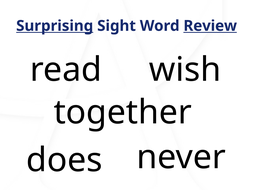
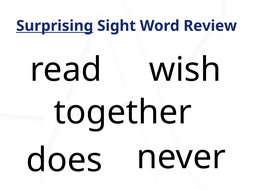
Review underline: present -> none
